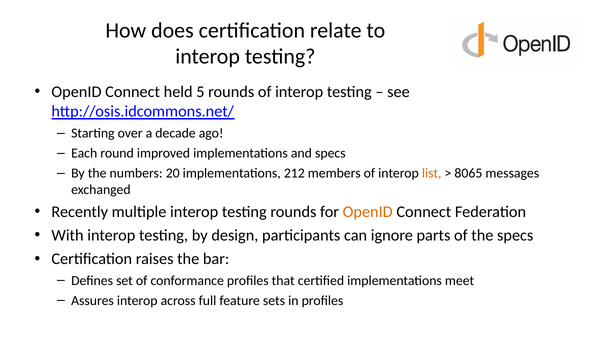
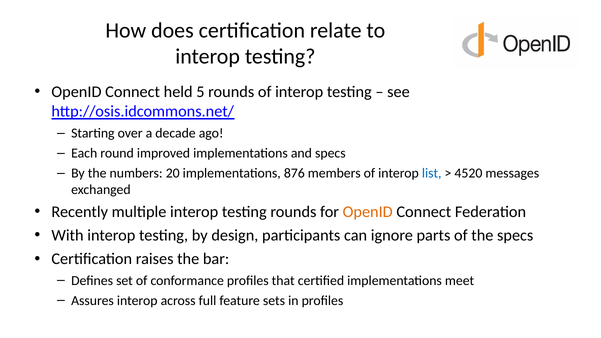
212: 212 -> 876
list colour: orange -> blue
8065: 8065 -> 4520
